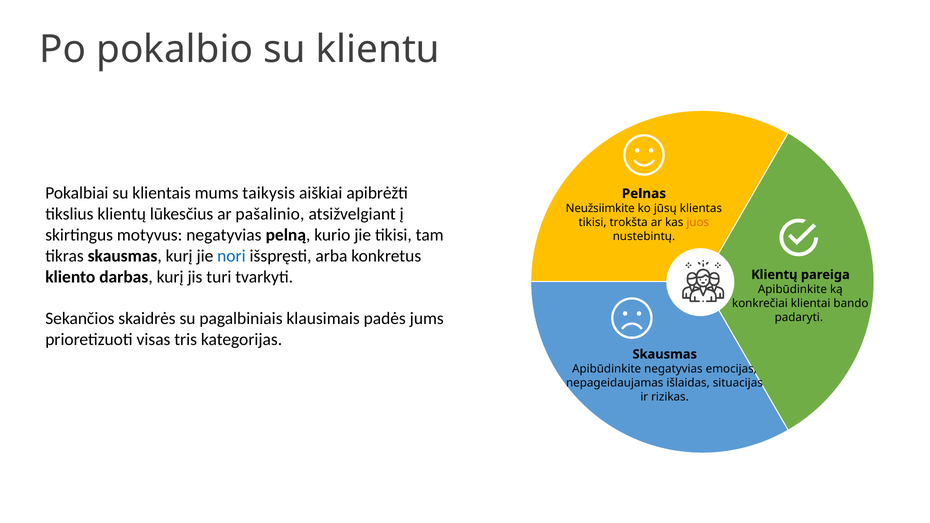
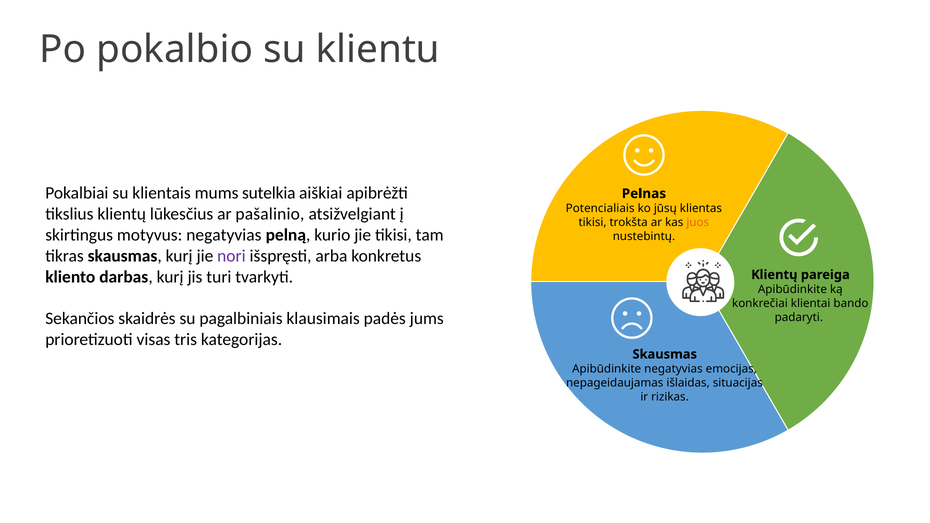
taikysis: taikysis -> sutelkia
Neužsiimkite: Neužsiimkite -> Potencialiais
nori colour: blue -> purple
